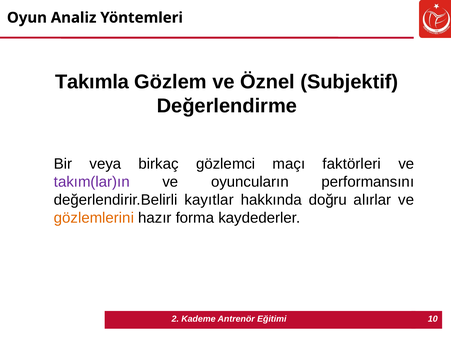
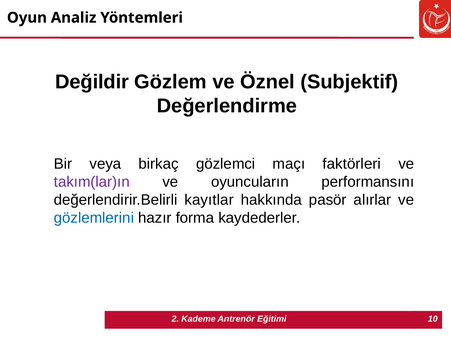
Takımla: Takımla -> Değildir
doğru: doğru -> pasör
gözlemlerini colour: orange -> blue
